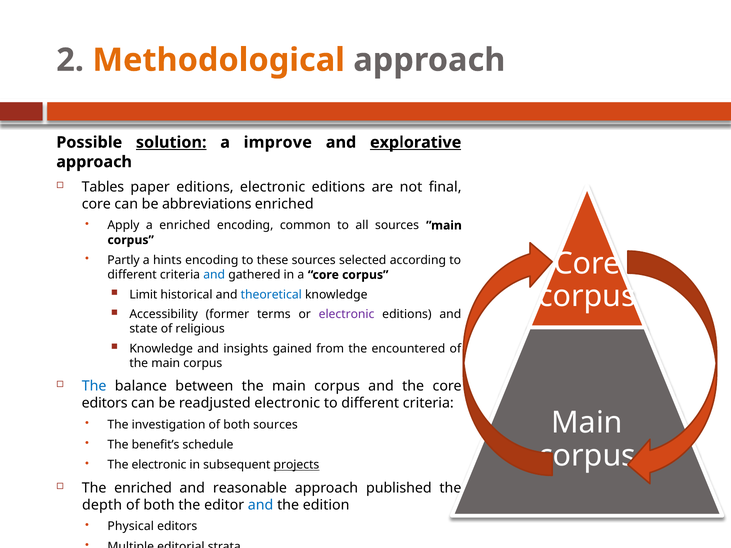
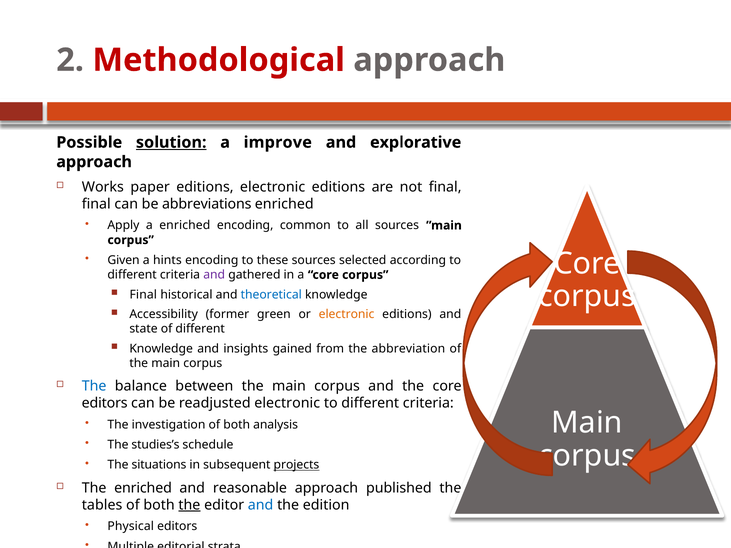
Methodological colour: orange -> red
explorative underline: present -> none
Tables: Tables -> Works
core at (96, 204): core -> final
Partly: Partly -> Given
and at (214, 275) colour: blue -> purple
Limit at (143, 295): Limit -> Final
terms: terms -> green
electronic at (347, 314) colour: purple -> orange
of religious: religious -> different
encountered: encountered -> abbreviation
both sources: sources -> analysis
benefit’s: benefit’s -> studies’s
The electronic: electronic -> situations
depth: depth -> tables
the at (189, 505) underline: none -> present
